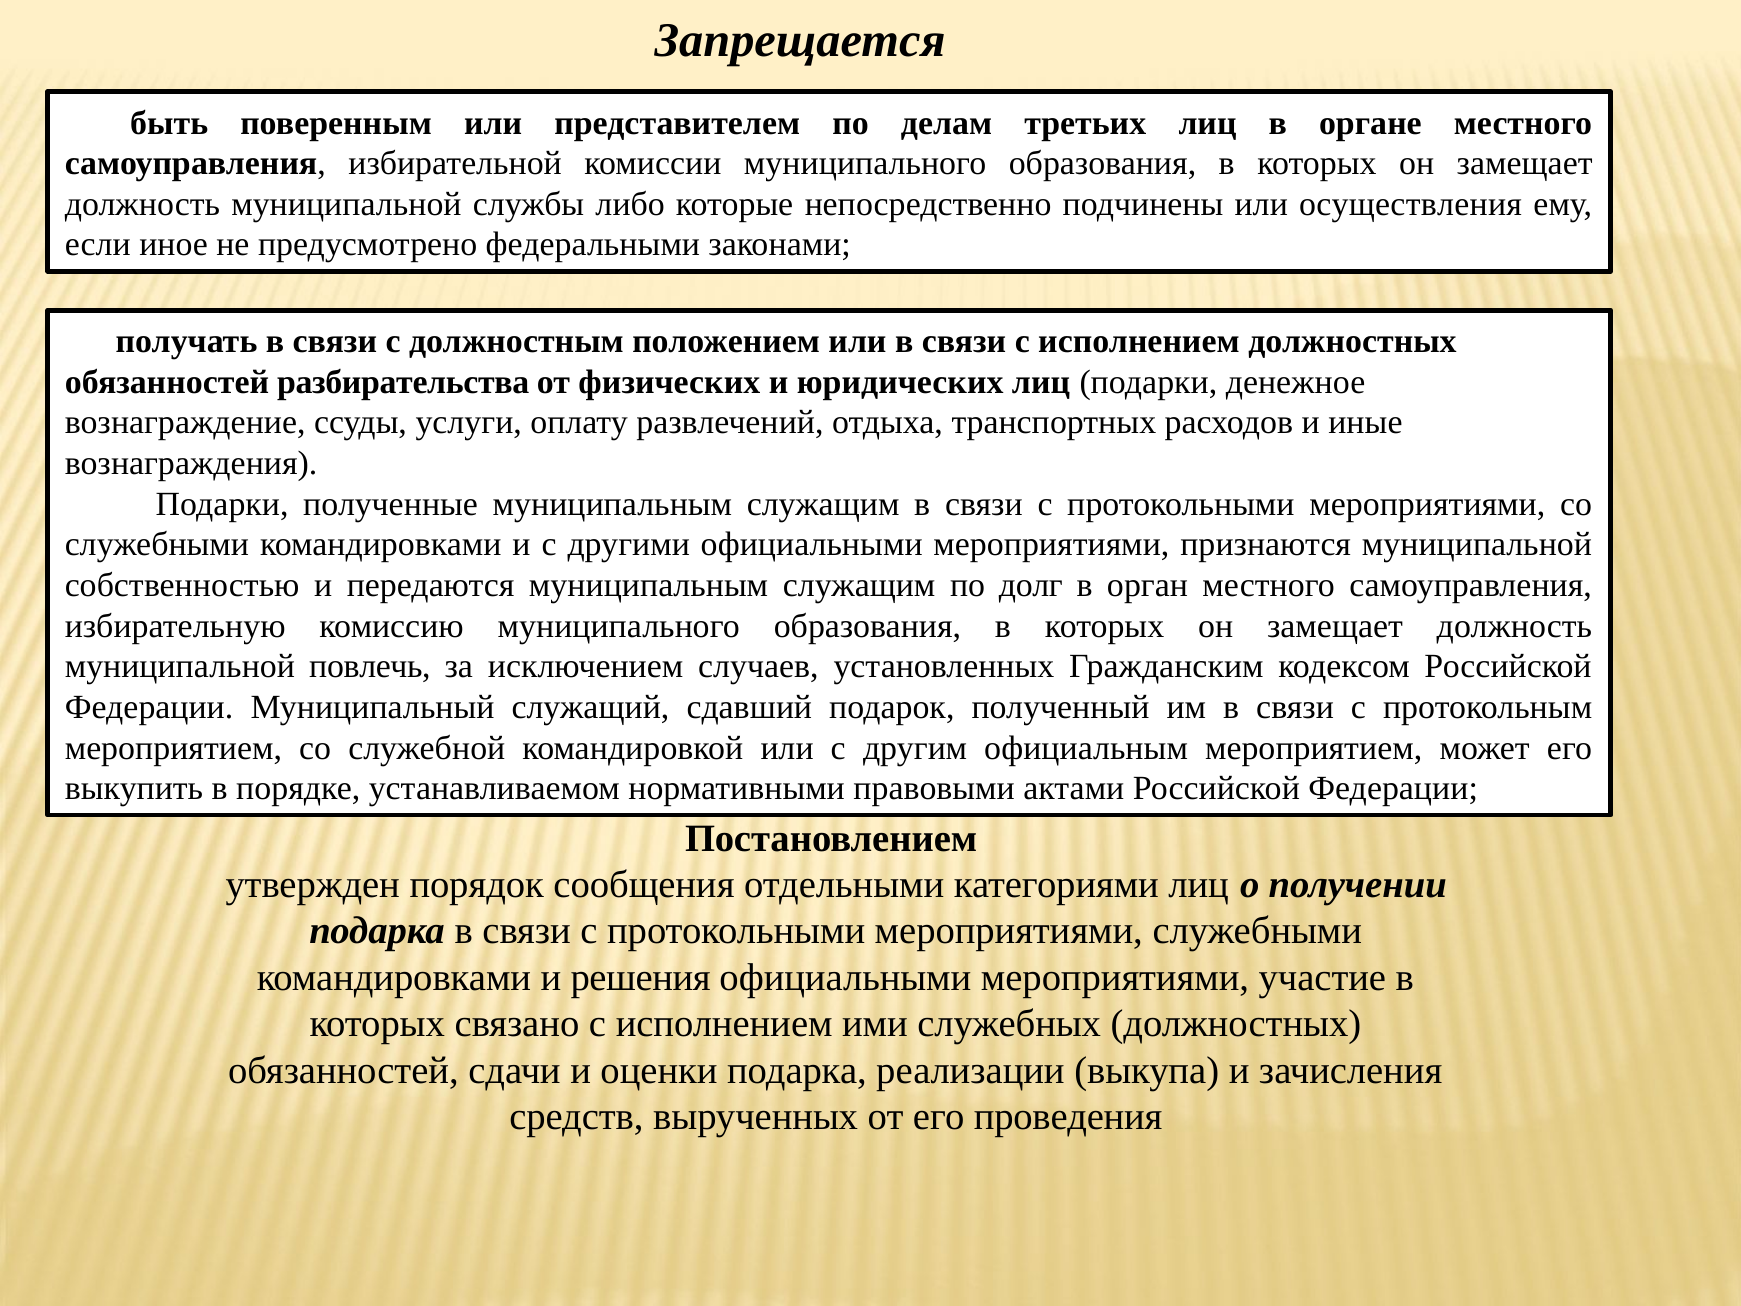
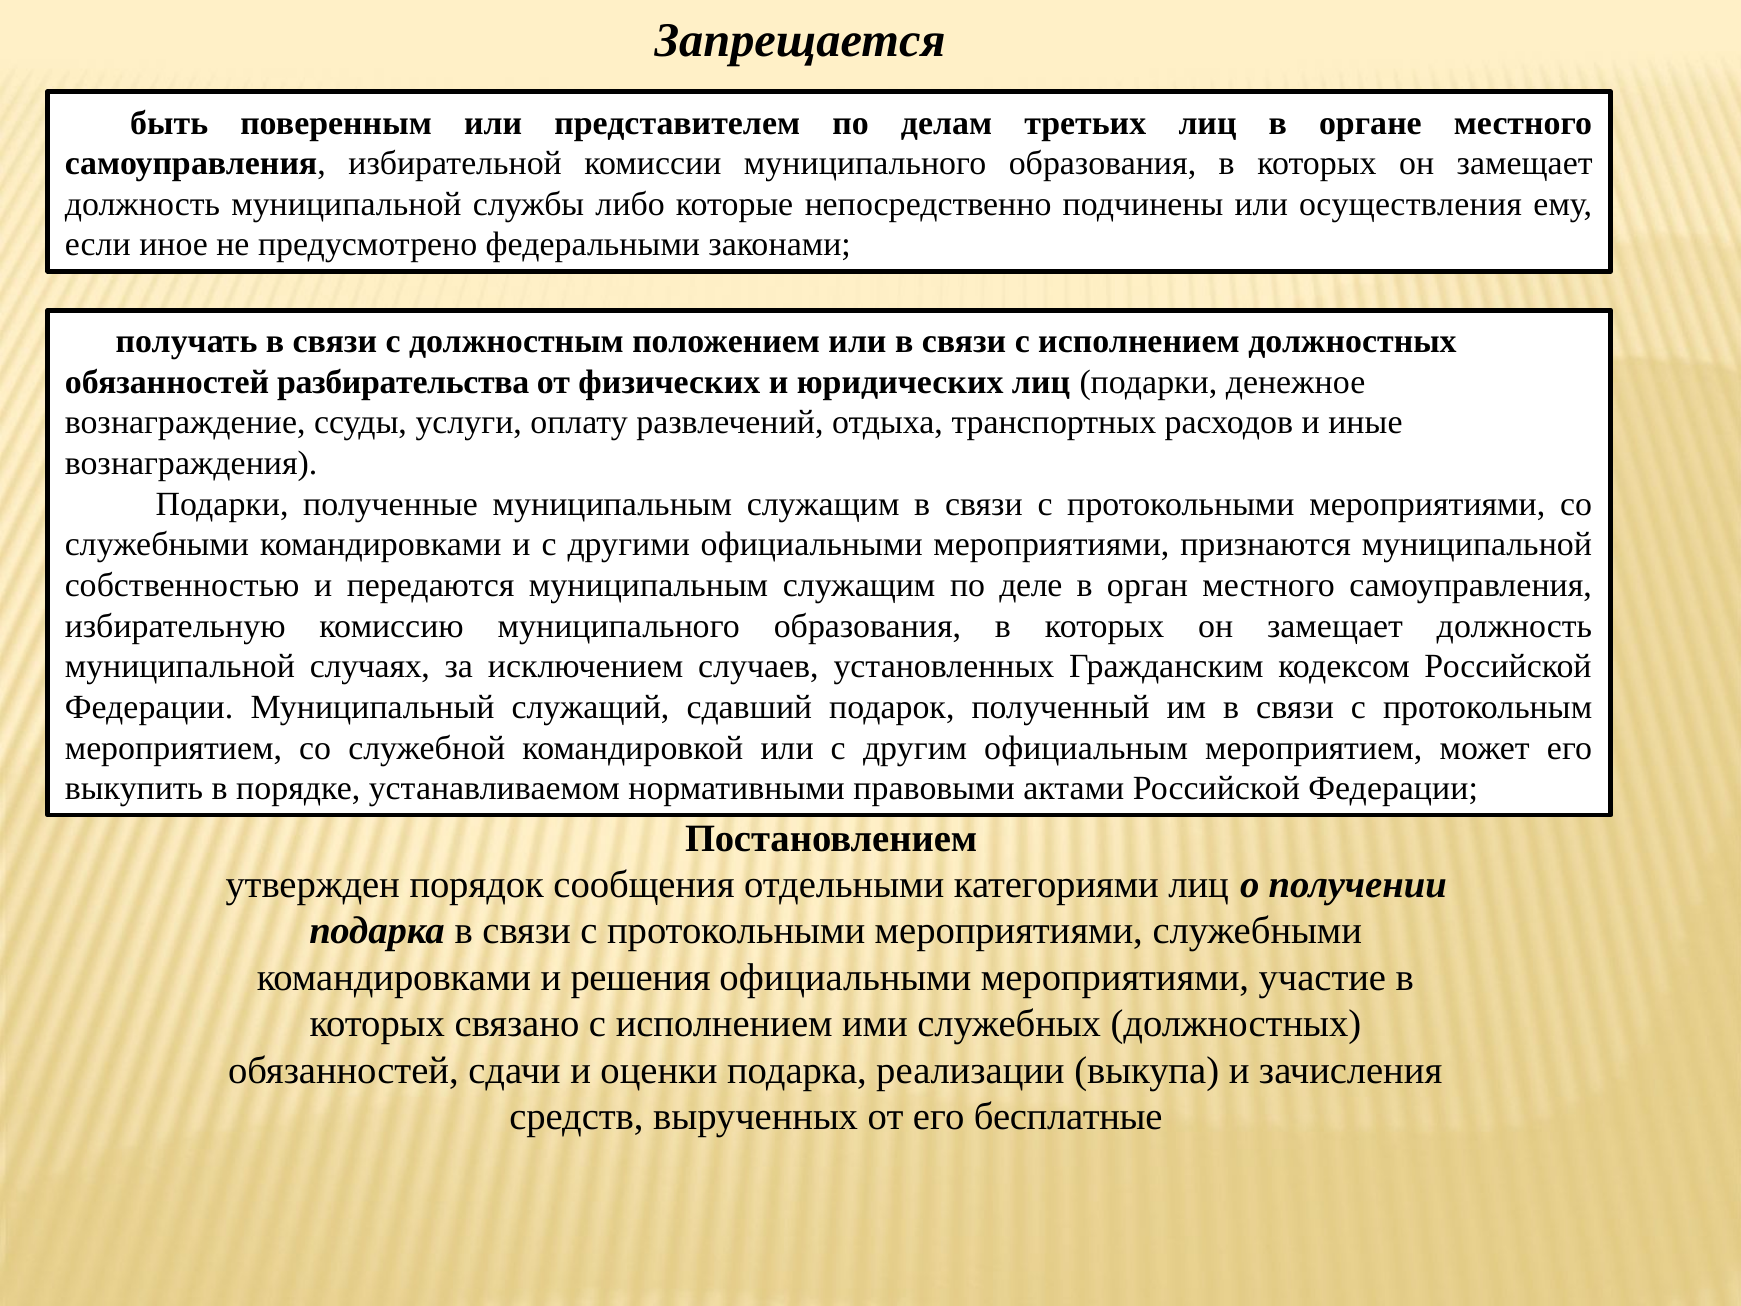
долг: долг -> деле
повлечь: повлечь -> случаях
проведения: проведения -> бесплатные
